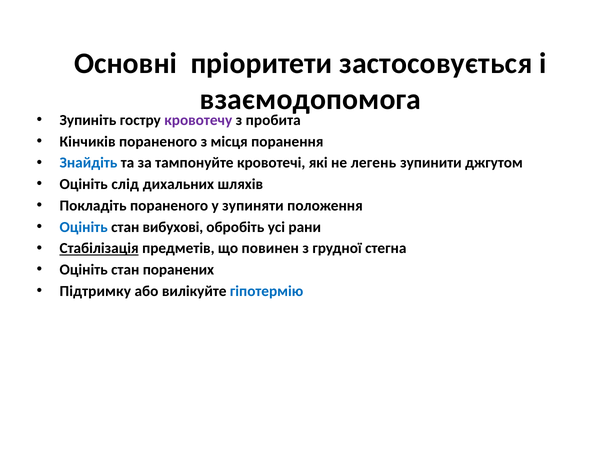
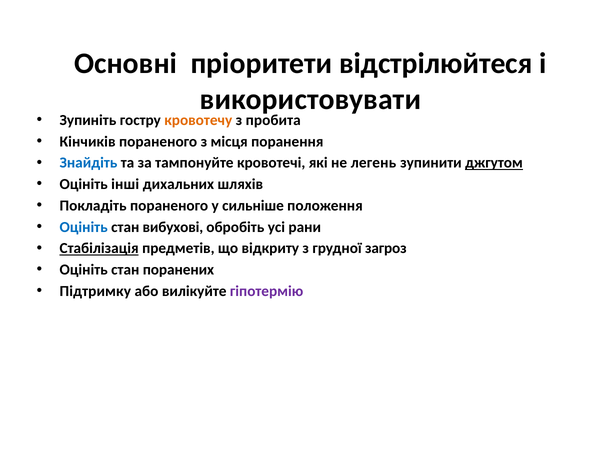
застосовується: застосовується -> відстрілюйтеся
взаємодопомога: взаємодопомога -> використовувати
кровотечу colour: purple -> orange
джгутом underline: none -> present
слід: слід -> інші
зупиняти: зупиняти -> сильніше
повинен: повинен -> відкриту
стегна: стегна -> загроз
гіпотермію colour: blue -> purple
